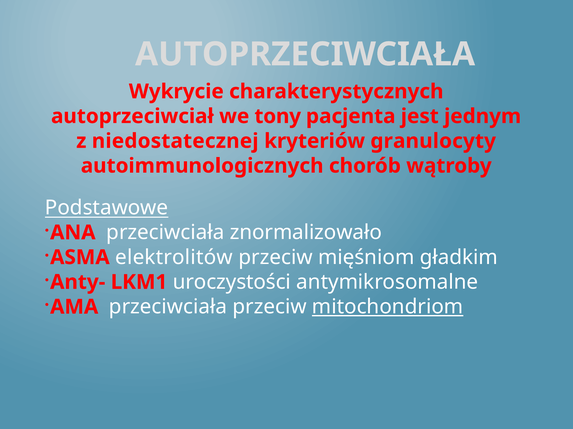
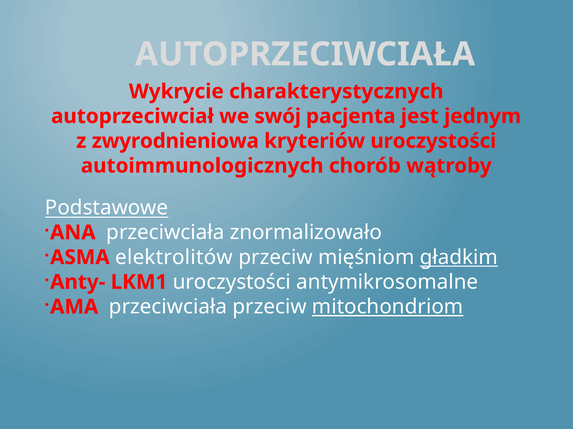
tony: tony -> swój
niedostatecznej: niedostatecznej -> zwyrodnieniowa
kryteriów granulocyty: granulocyty -> uroczystości
gładkim underline: none -> present
